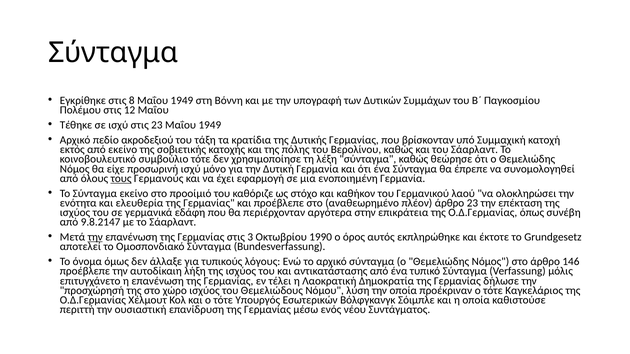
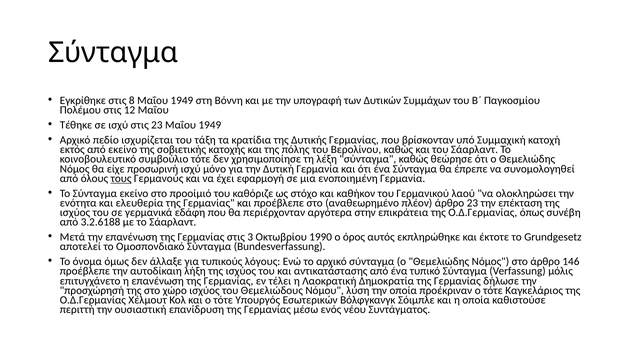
ακροδεξιού: ακροδεξιού -> ισχυρίζεται
9.8.2147: 9.8.2147 -> 3.2.6188
την at (95, 237) underline: present -> none
